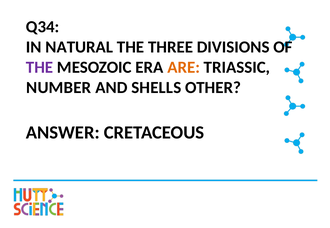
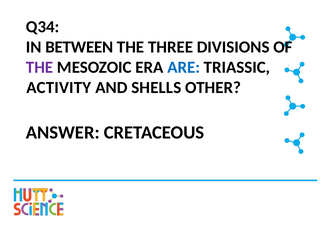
NATURAL: NATURAL -> BETWEEN
ARE colour: orange -> blue
NUMBER: NUMBER -> ACTIVITY
